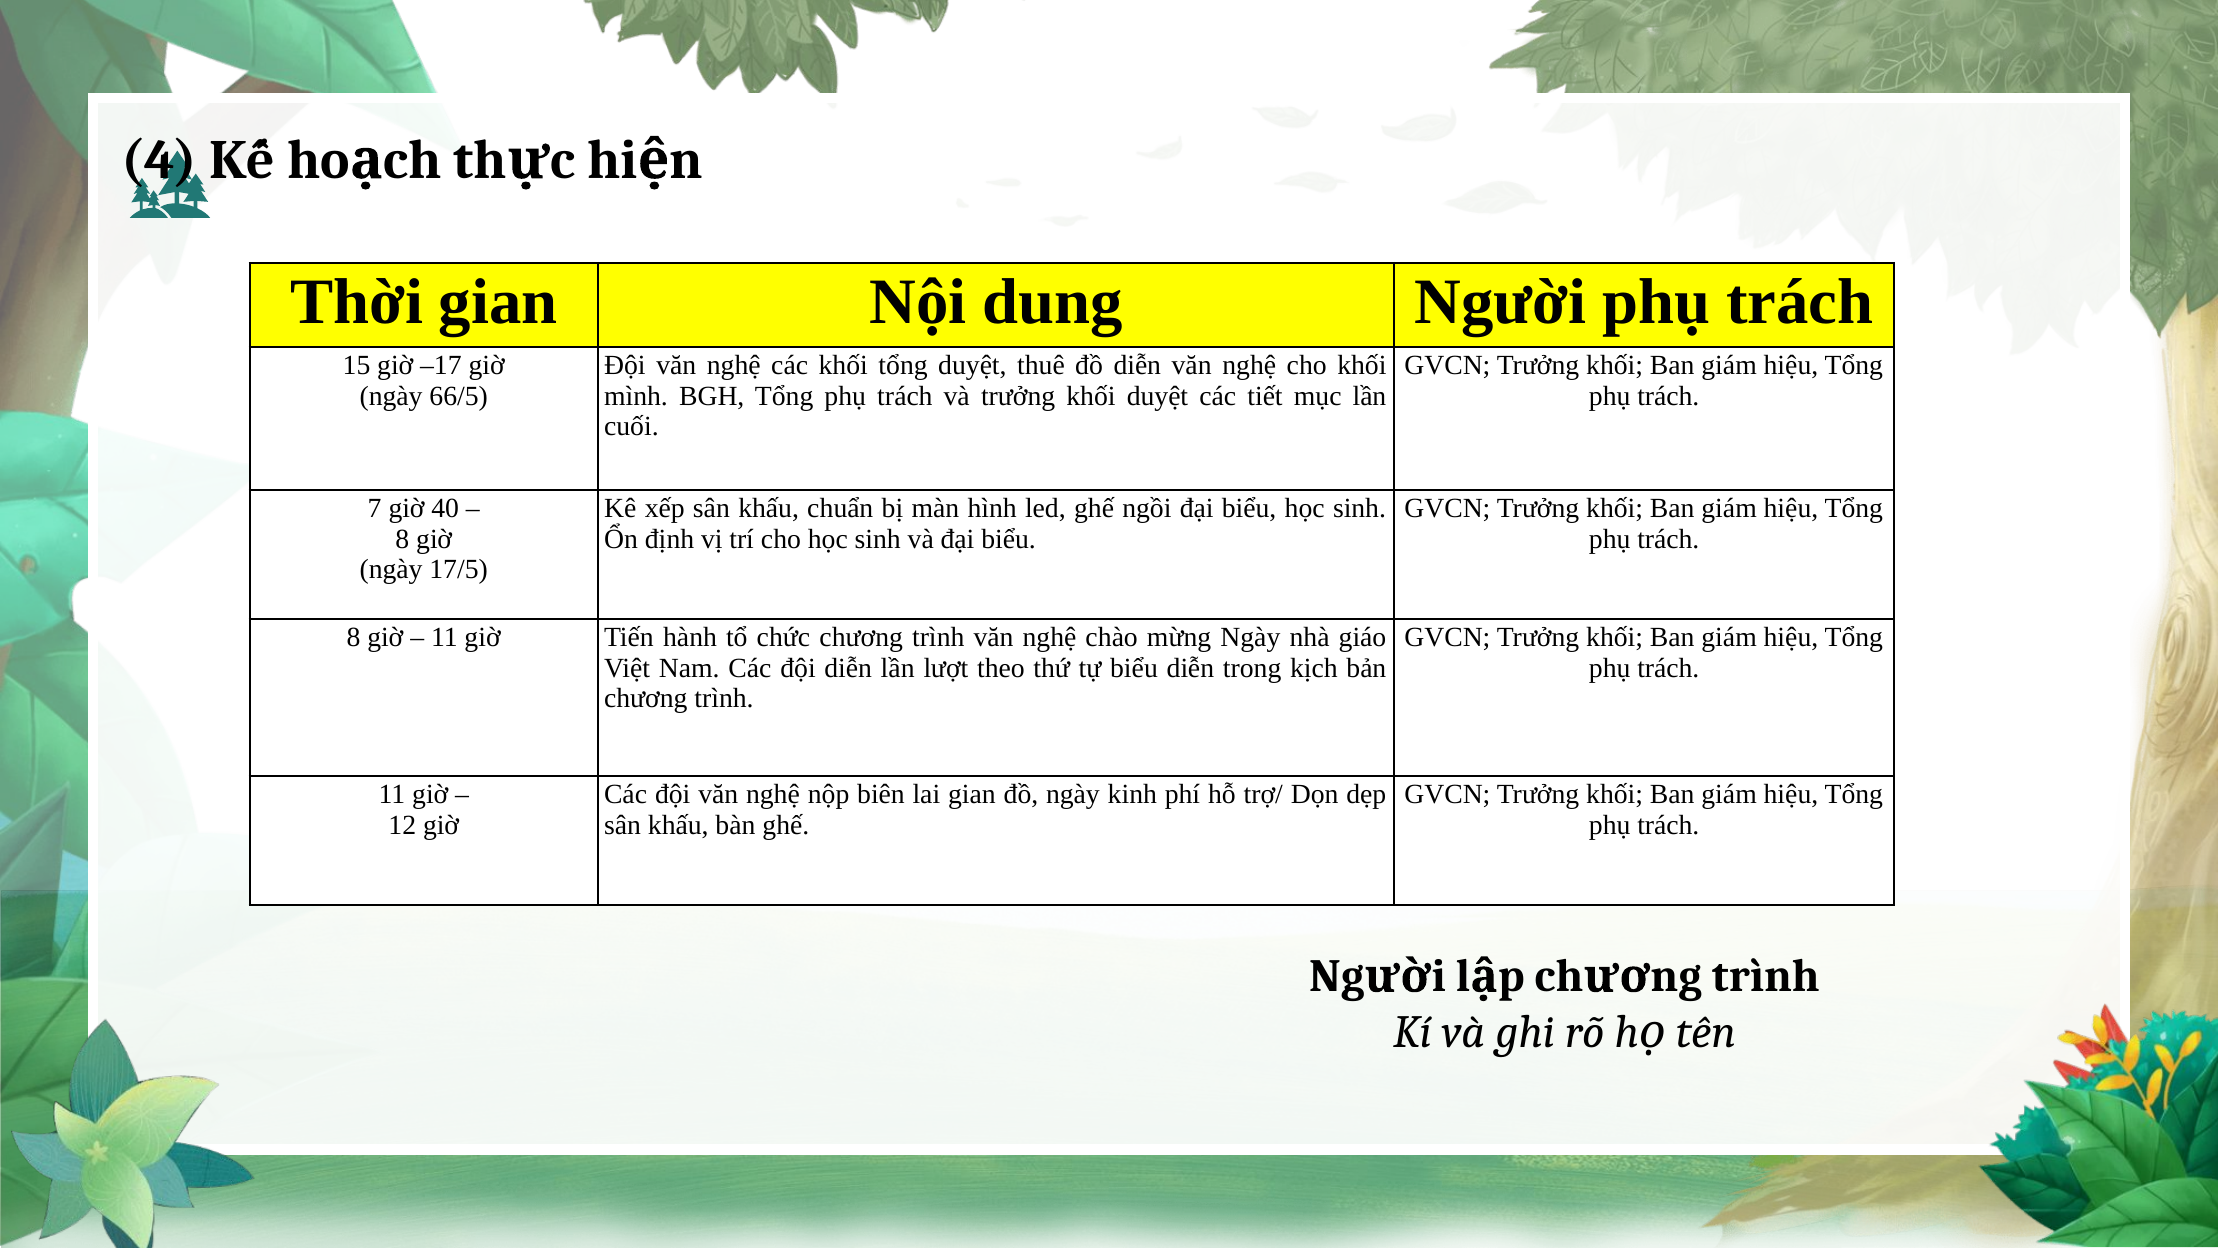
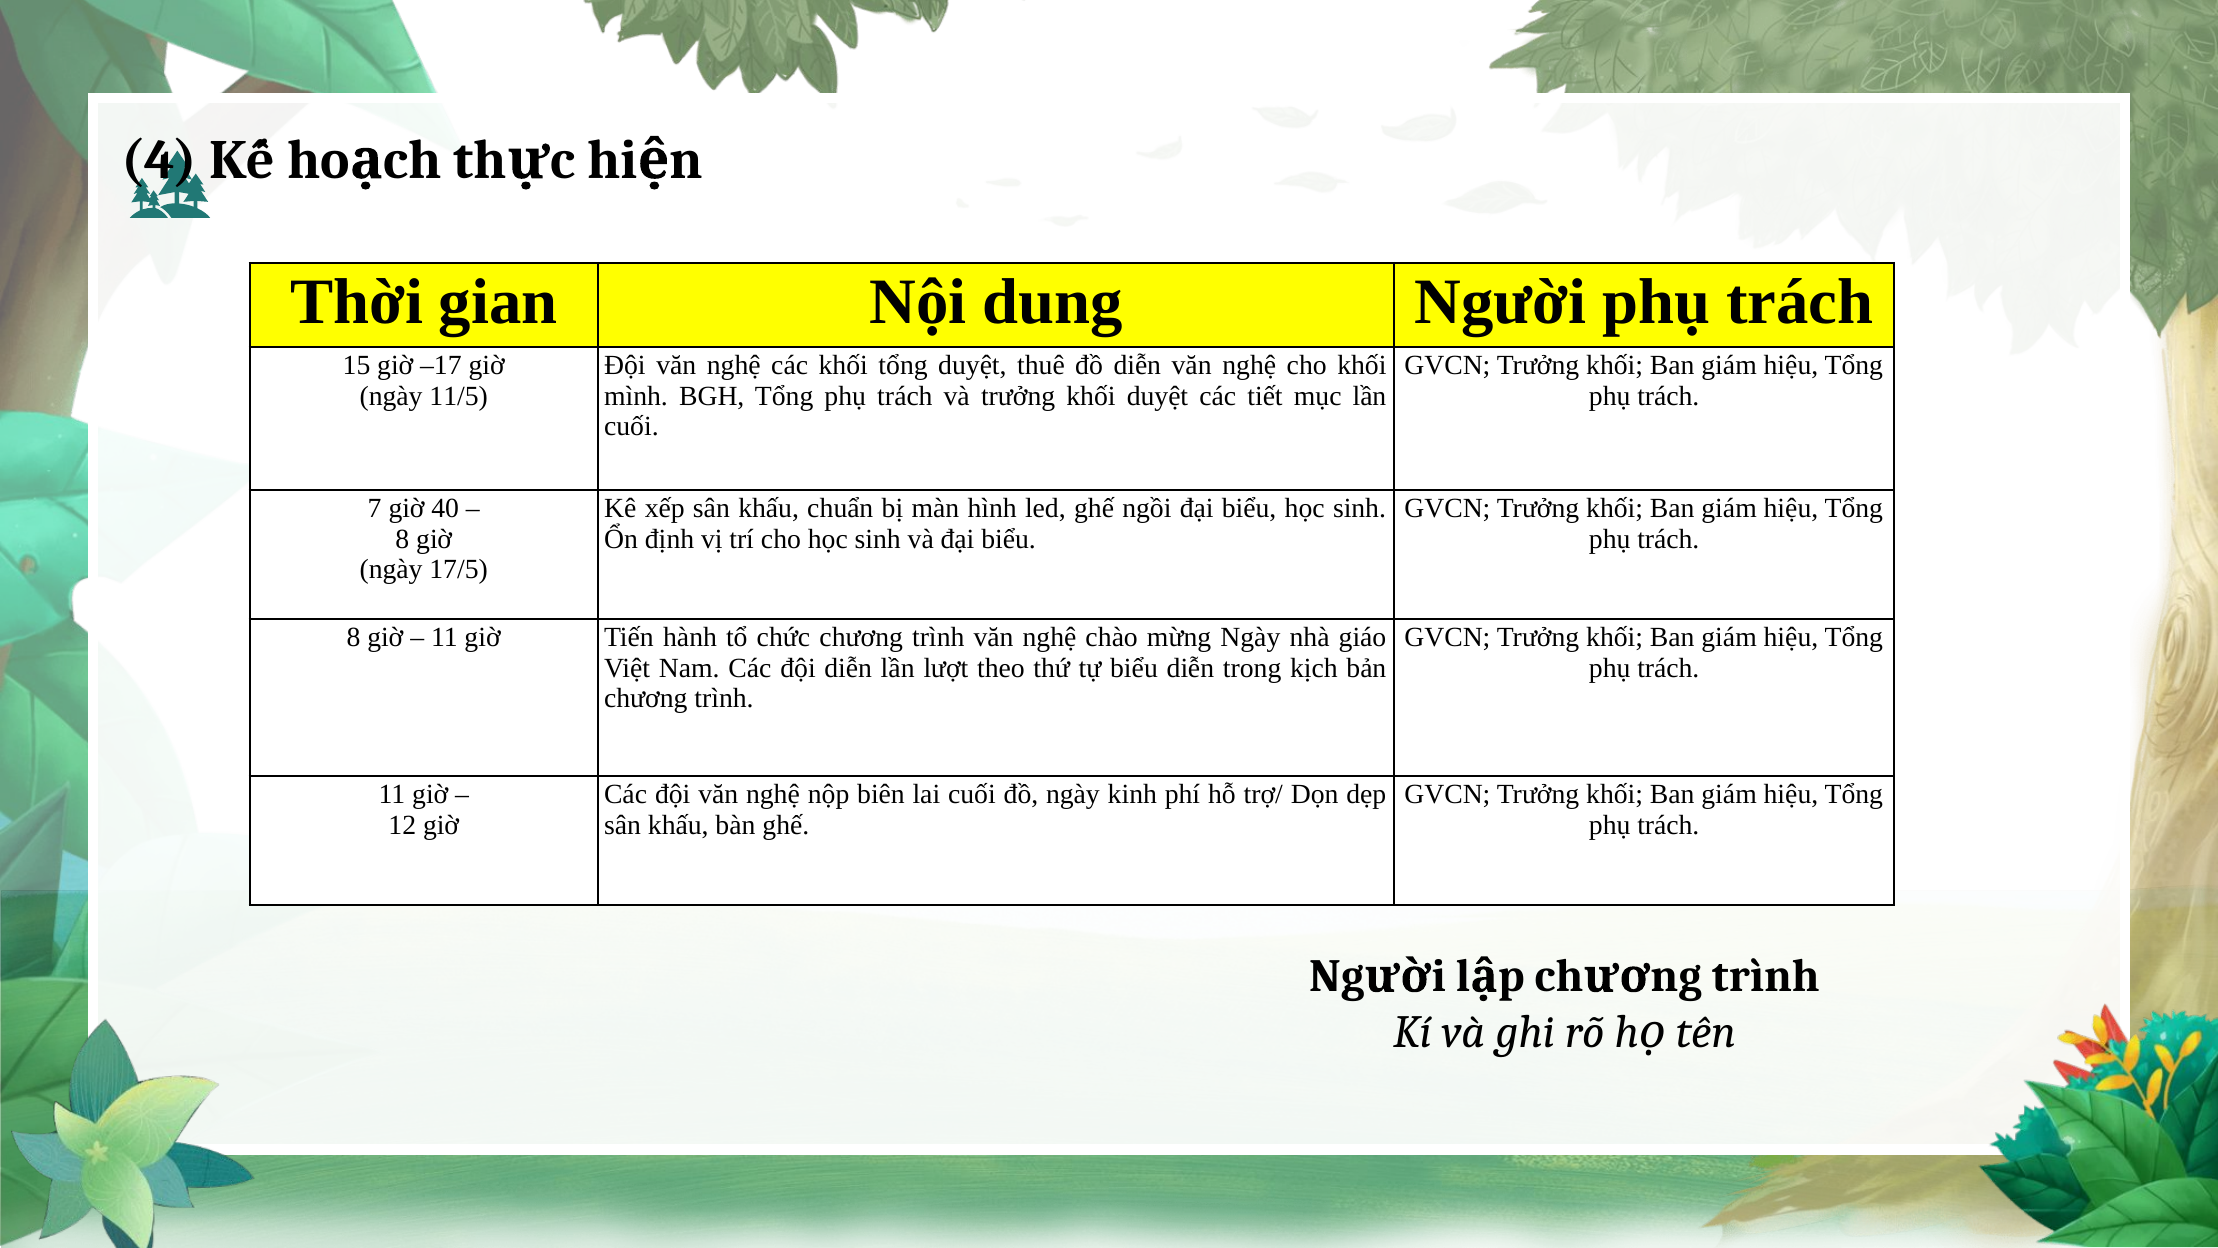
66/5: 66/5 -> 11/5
lai gian: gian -> cuối
